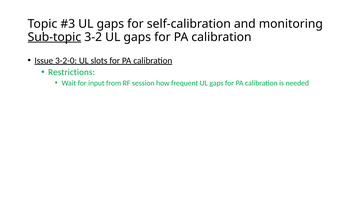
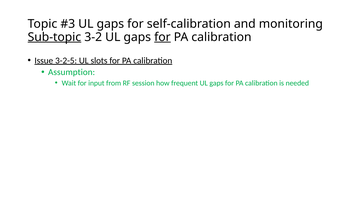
for at (162, 37) underline: none -> present
3-2-0: 3-2-0 -> 3-2-5
Restrictions: Restrictions -> Assumption
